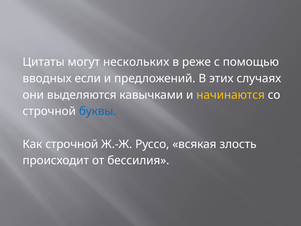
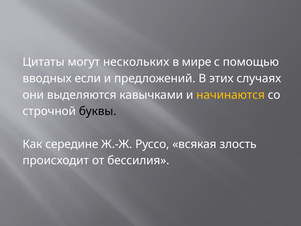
реже: реже -> мире
буквы colour: blue -> black
Как строчной: строчной -> середине
